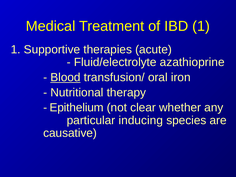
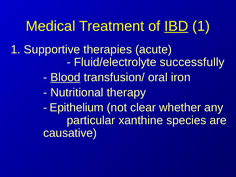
IBD underline: none -> present
azathioprine: azathioprine -> successfully
inducing: inducing -> xanthine
